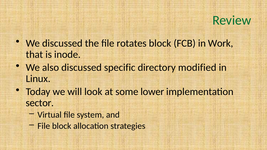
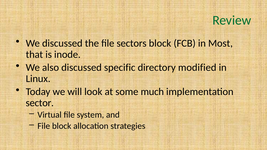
rotates: rotates -> sectors
Work: Work -> Most
lower: lower -> much
